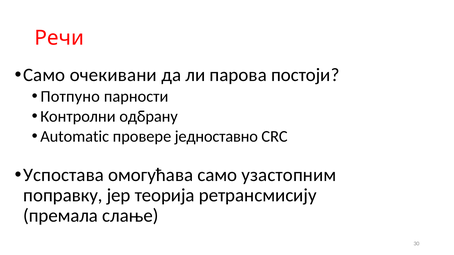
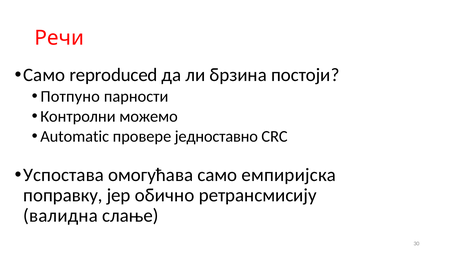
очекивани: очекивани -> reproduced
парова: парова -> брзина
одбрану: одбрану -> можемо
узастопним: узастопним -> емпиријска
теорија: теорија -> обично
премала: премала -> валидна
